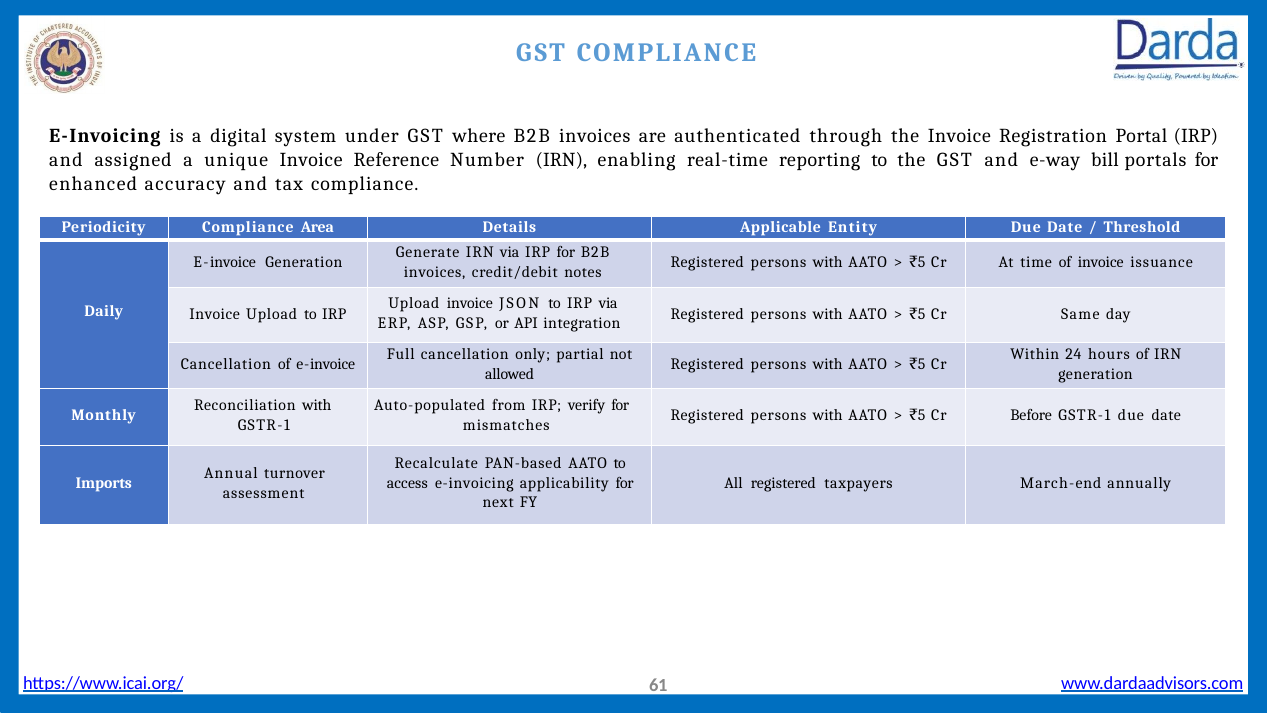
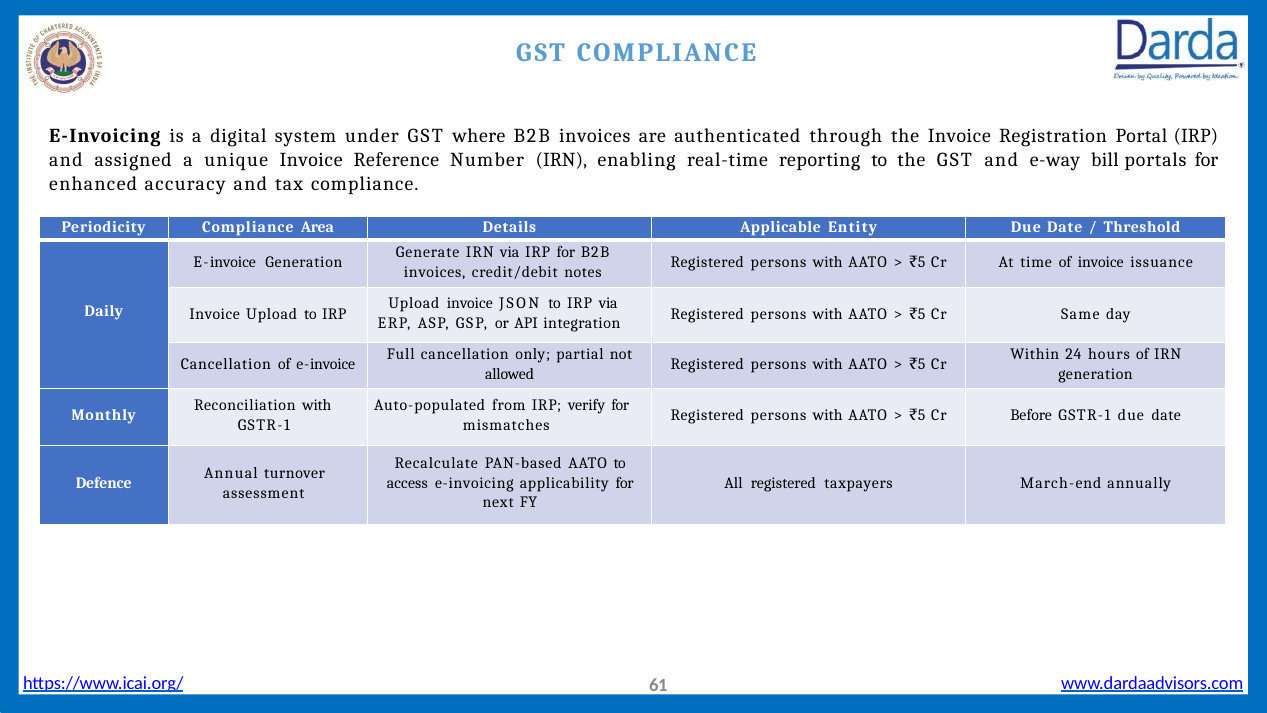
Imports: Imports -> Defence
